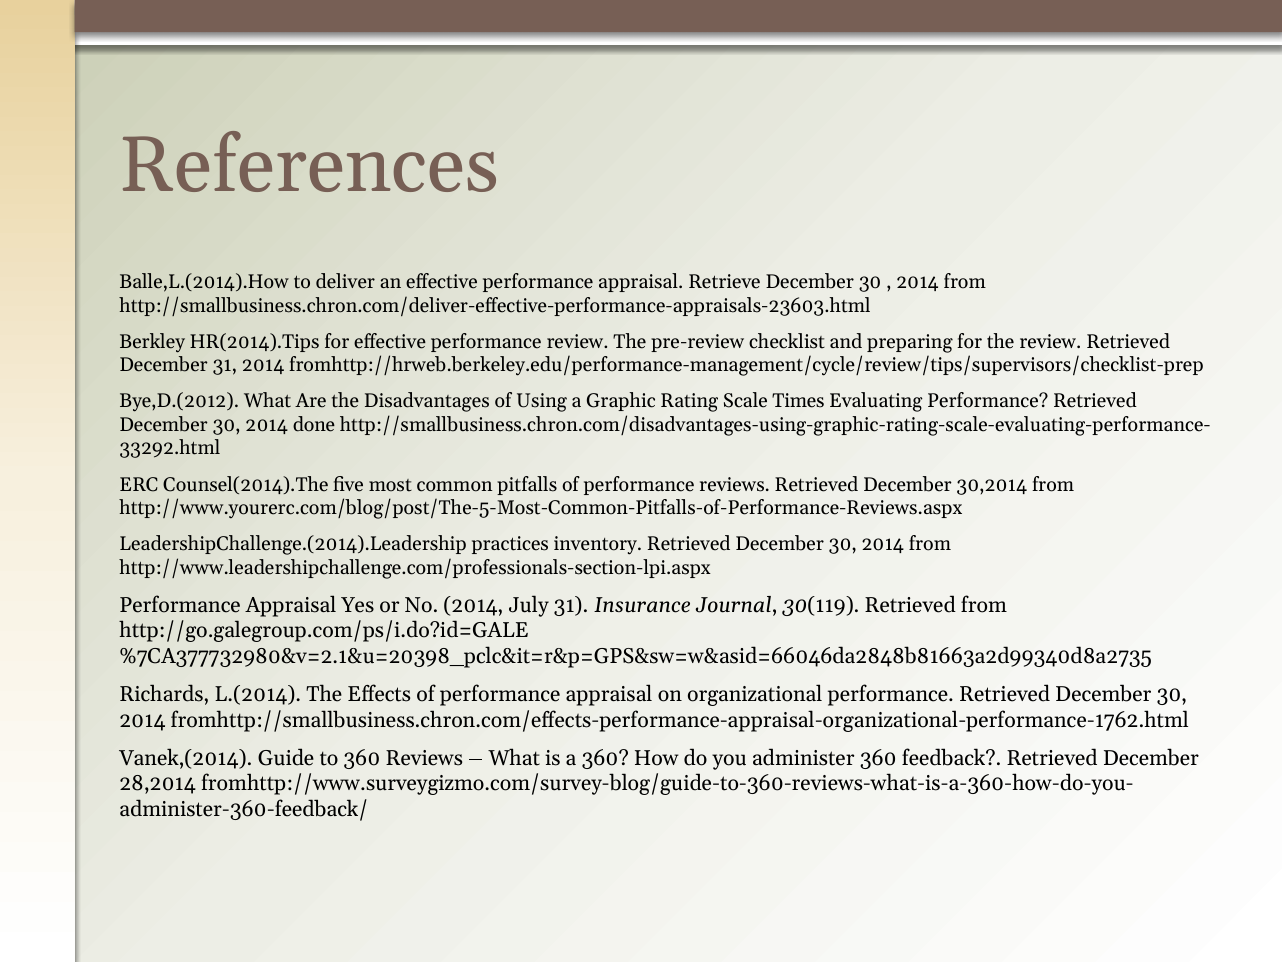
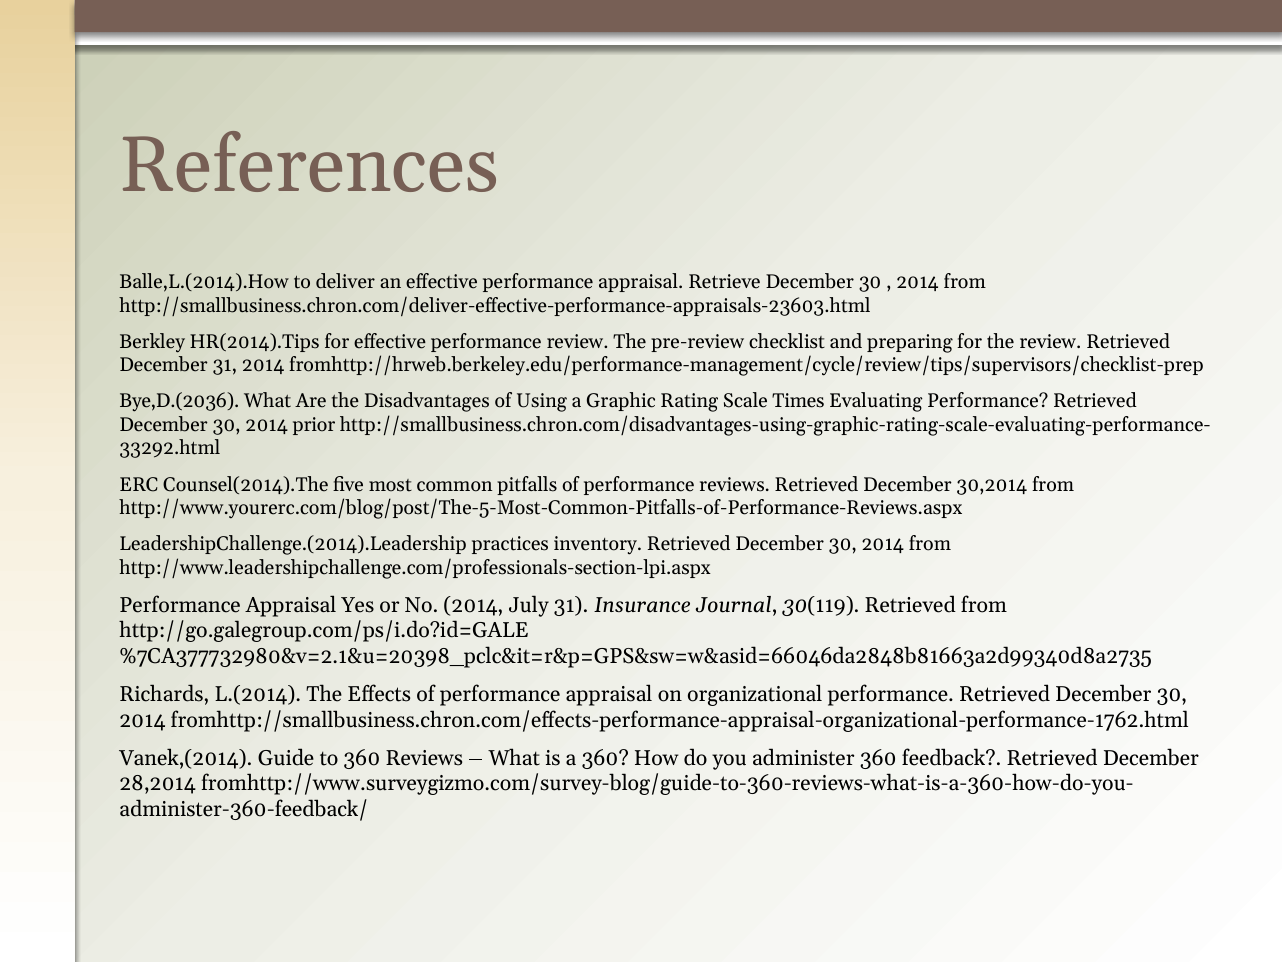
Bye,D.(2012: Bye,D.(2012 -> Bye,D.(2036
done: done -> prior
